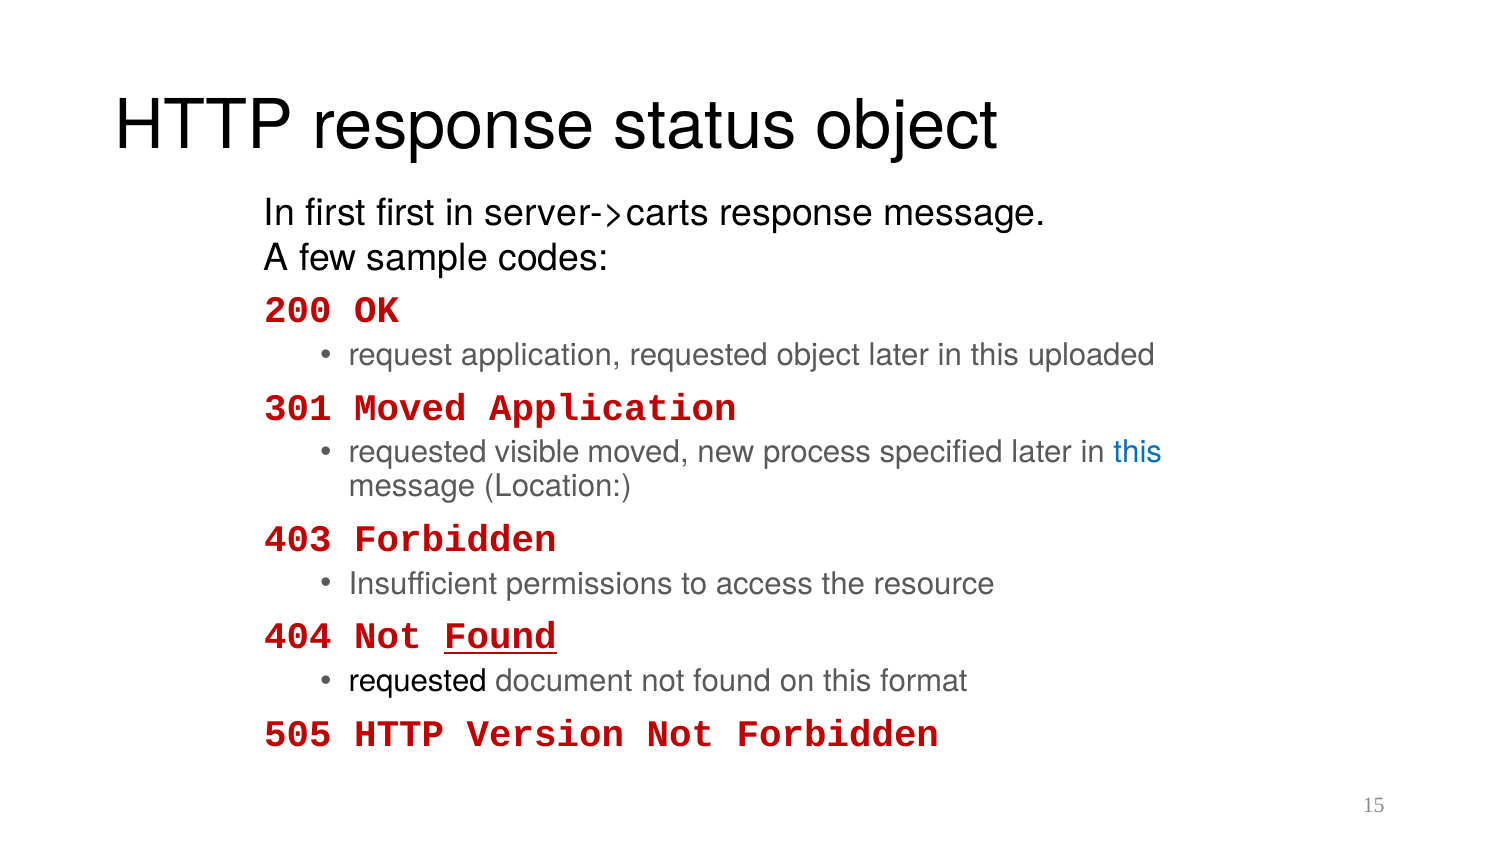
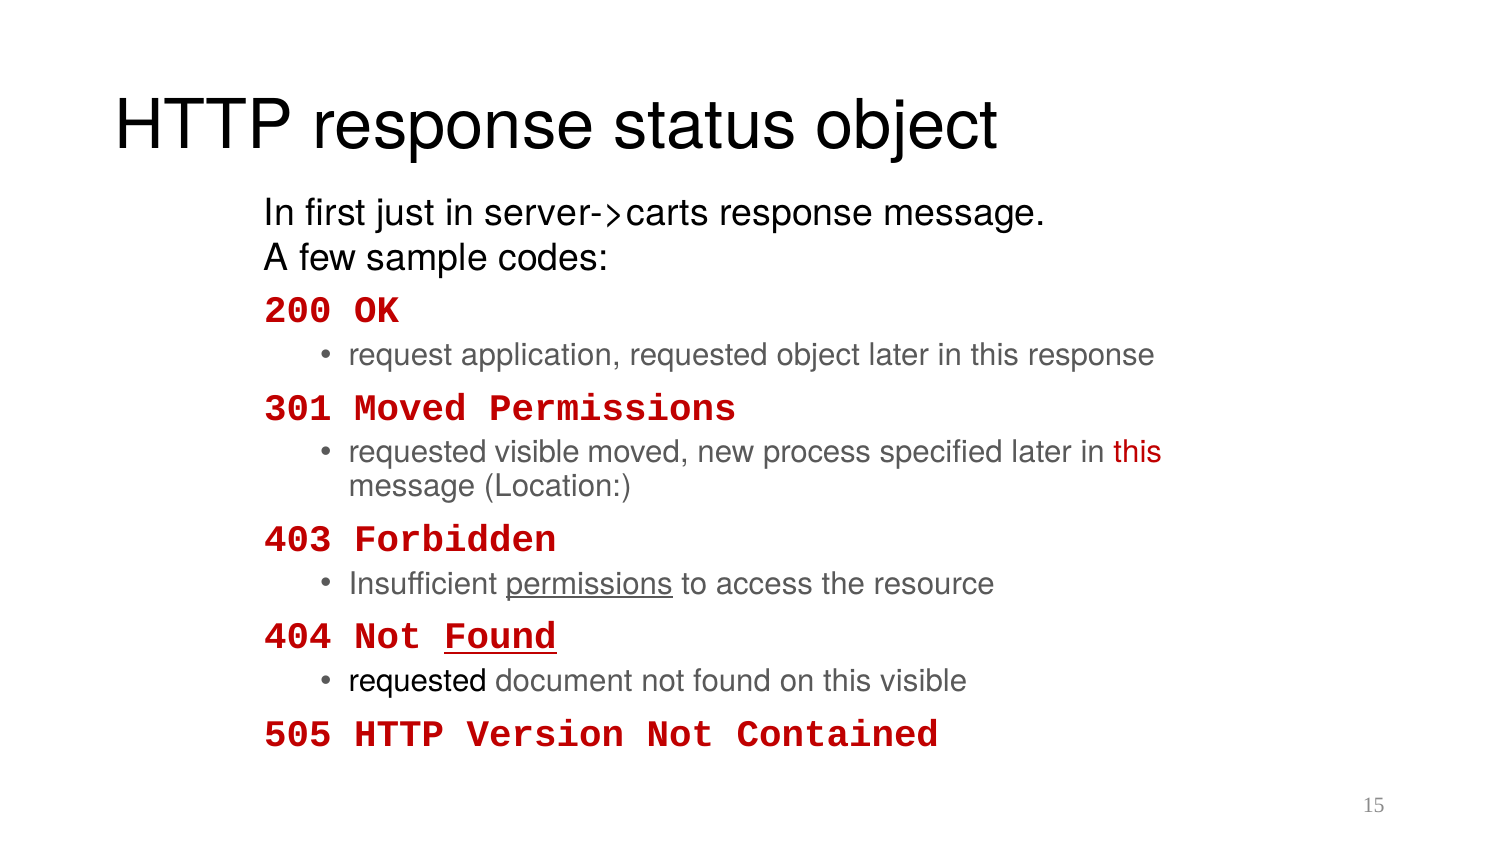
first first: first -> just
this uploaded: uploaded -> response
Moved Application: Application -> Permissions
this at (1138, 453) colour: blue -> red
permissions at (589, 584) underline: none -> present
this format: format -> visible
Not Forbidden: Forbidden -> Contained
